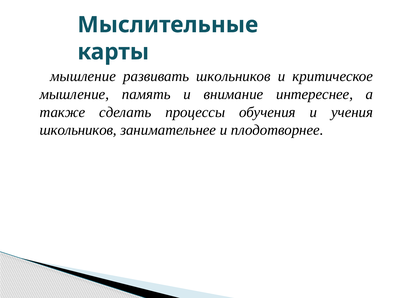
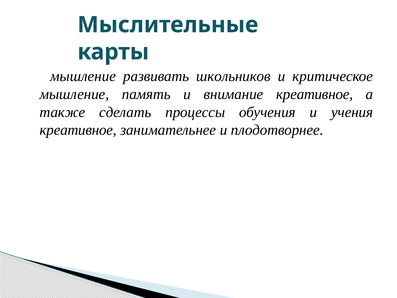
внимание интереснее: интереснее -> креативное
школьников at (78, 130): школьников -> креативное
